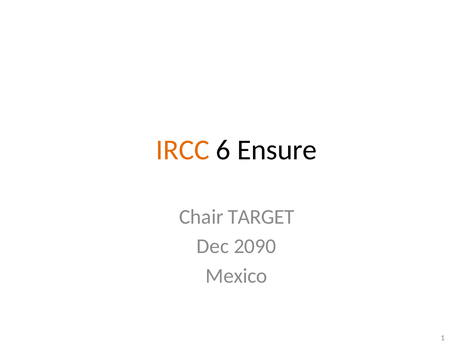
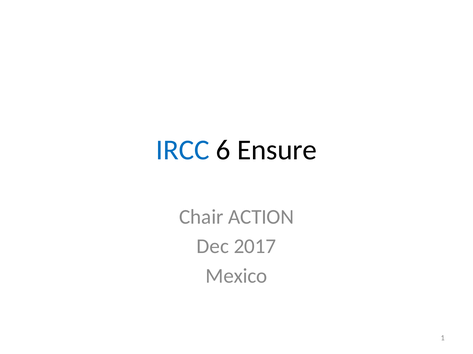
IRCC colour: orange -> blue
TARGET: TARGET -> ACTION
2090: 2090 -> 2017
